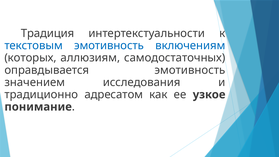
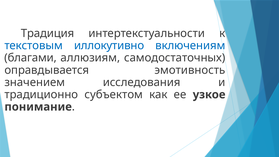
текстовым эмотивность: эмотивность -> иллокутивно
которых: которых -> благами
адресатом: адресатом -> субъектом
